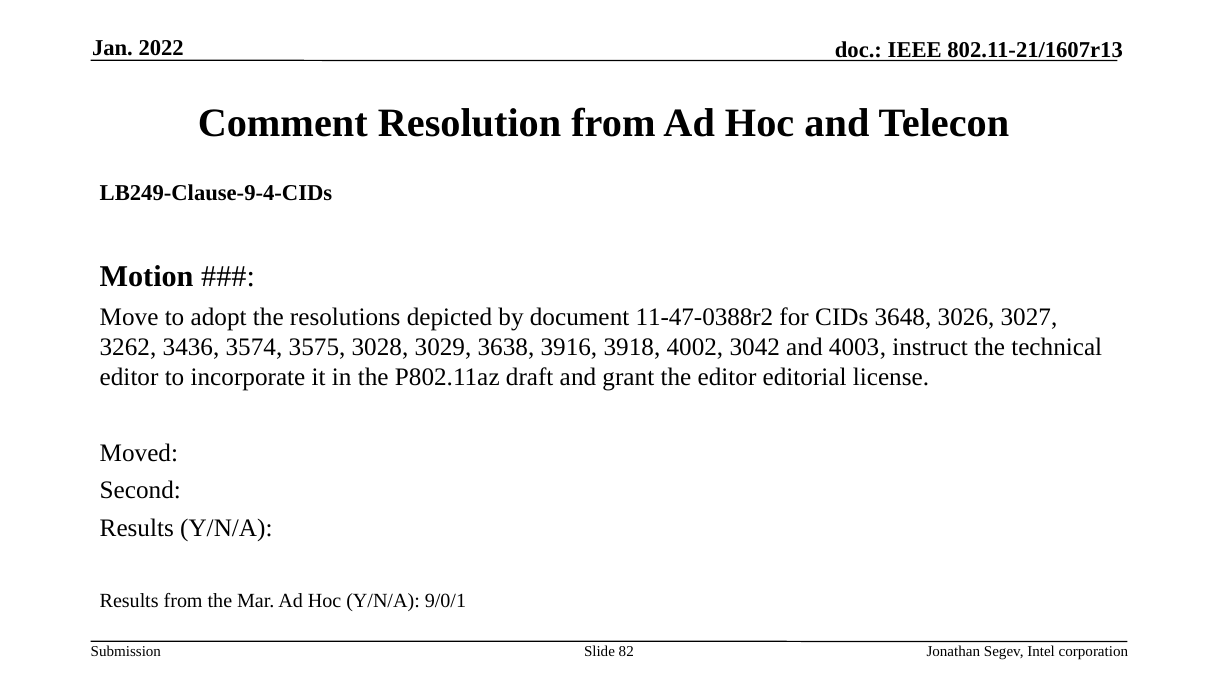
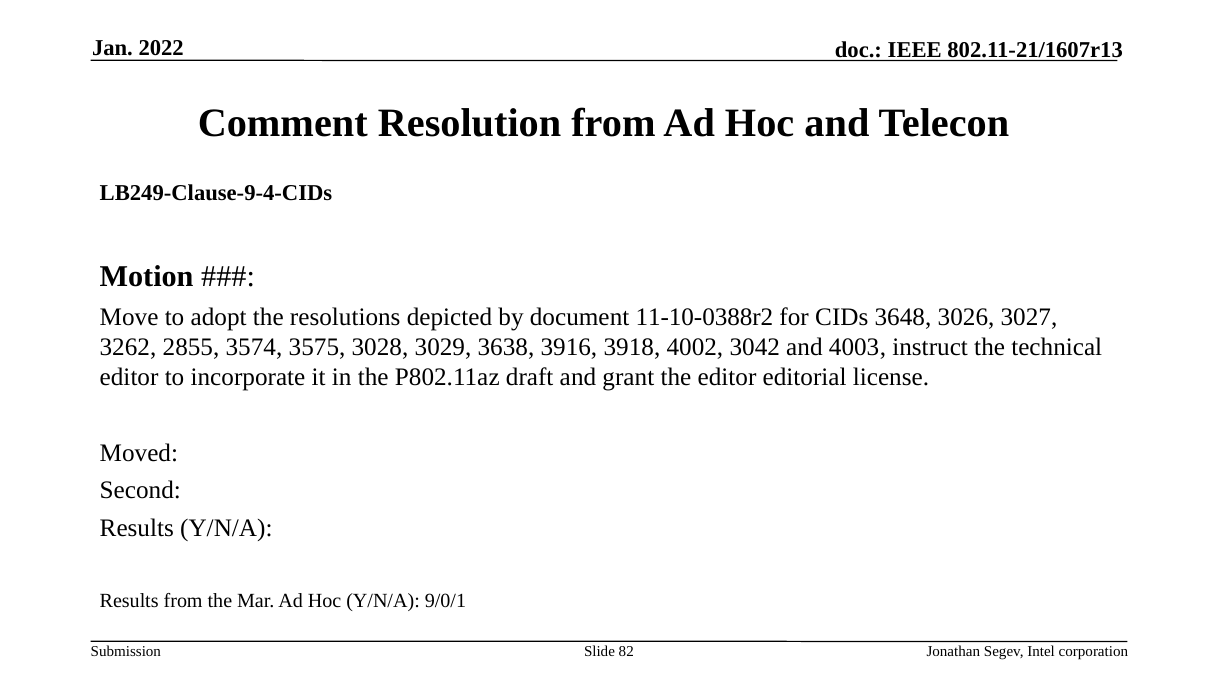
11-47-0388r2: 11-47-0388r2 -> 11-10-0388r2
3436: 3436 -> 2855
